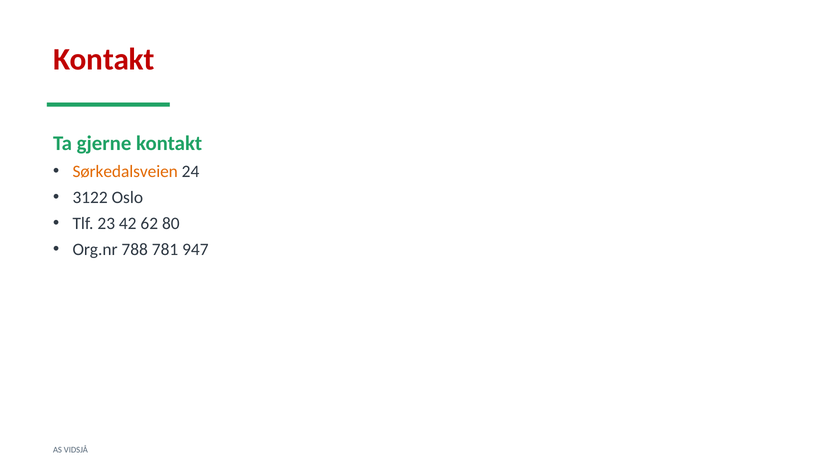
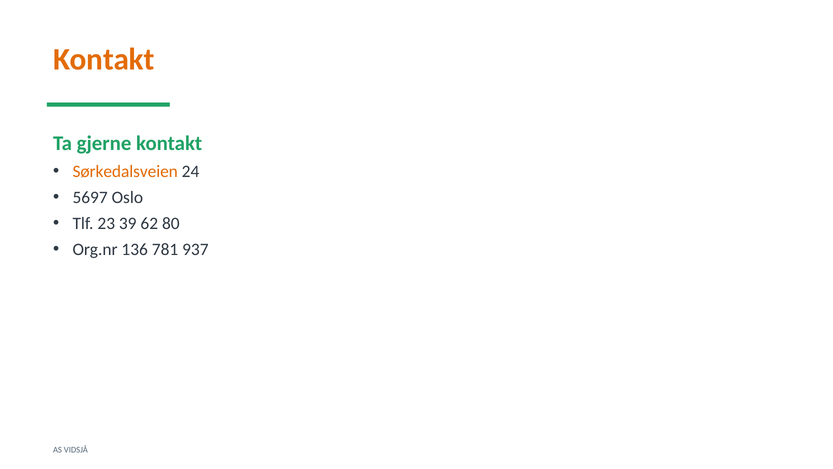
Kontakt at (104, 59) colour: red -> orange
3122: 3122 -> 5697
42: 42 -> 39
788: 788 -> 136
947: 947 -> 937
